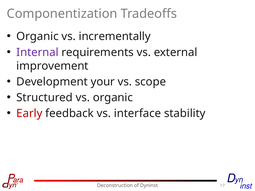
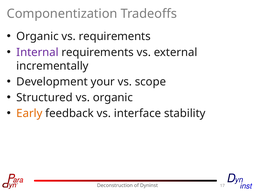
vs incrementally: incrementally -> requirements
improvement: improvement -> incrementally
Early colour: red -> orange
